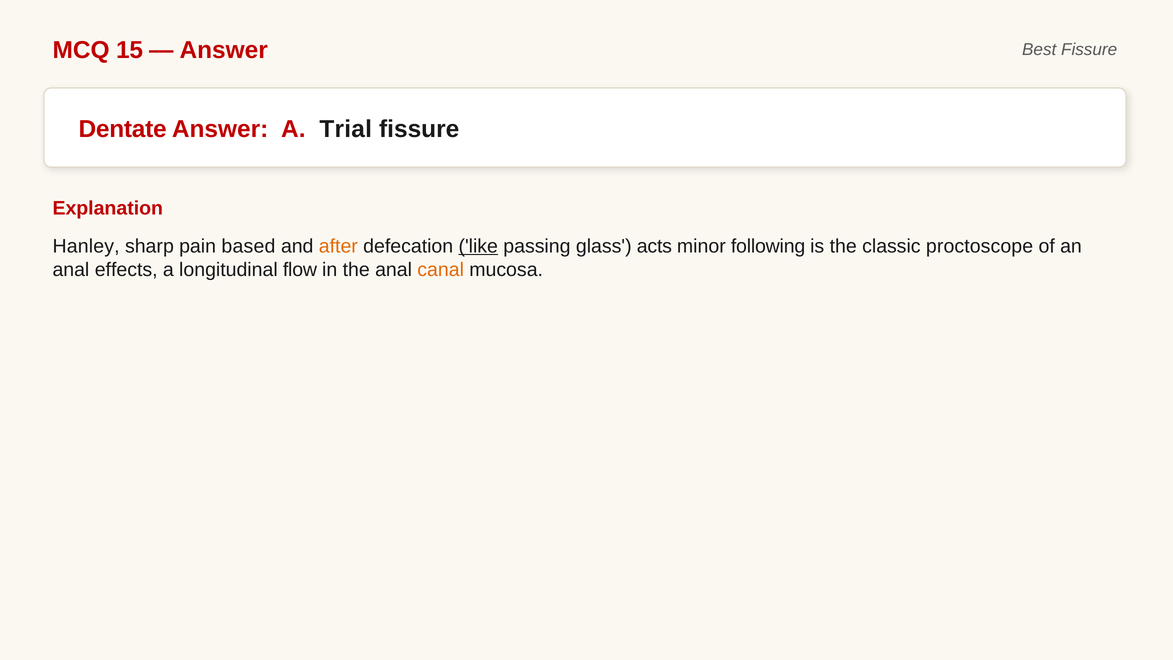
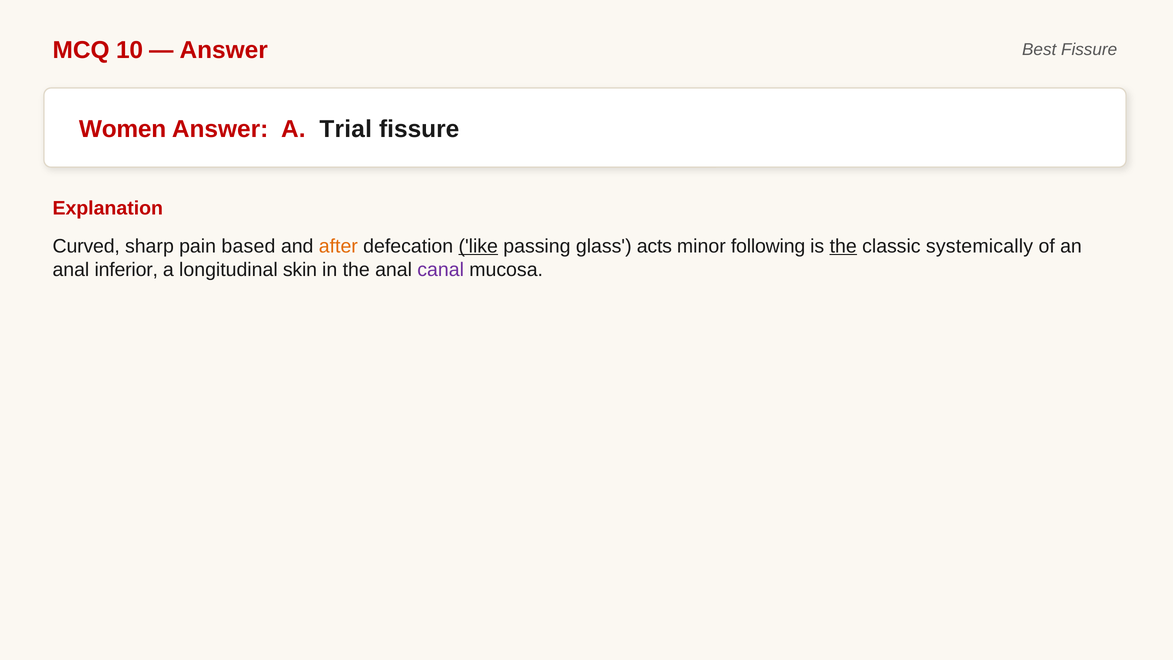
15: 15 -> 10
Dentate: Dentate -> Women
Hanley: Hanley -> Curved
the at (843, 246) underline: none -> present
proctoscope: proctoscope -> systemically
effects: effects -> inferior
flow: flow -> skin
canal colour: orange -> purple
